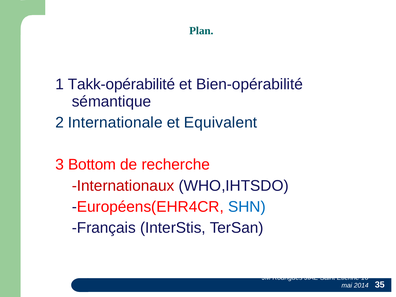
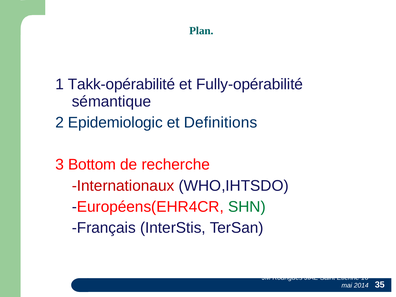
Bien-opérabilité: Bien-opérabilité -> Fully-opérabilité
Internationale: Internationale -> Epidemiologic
Equivalent: Equivalent -> Definitions
SHN colour: blue -> green
